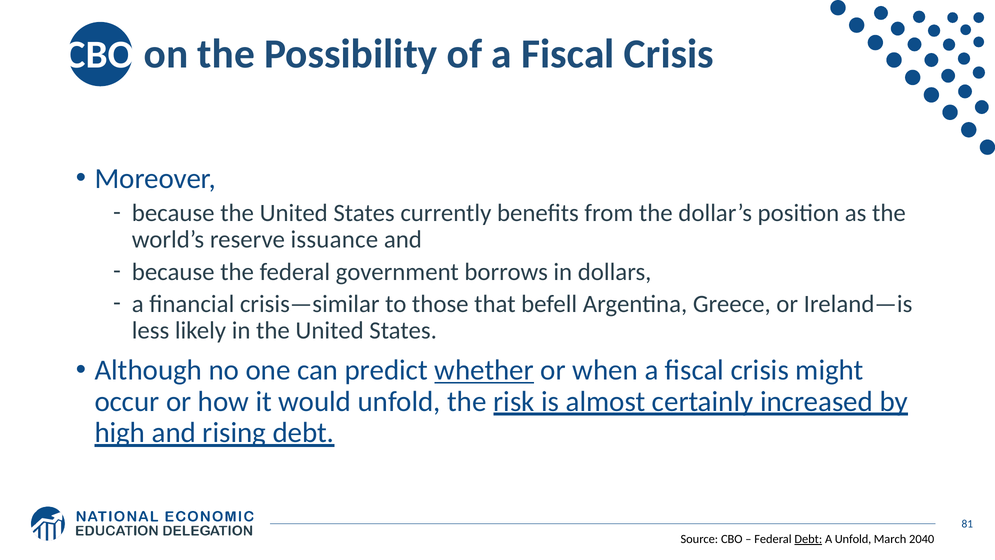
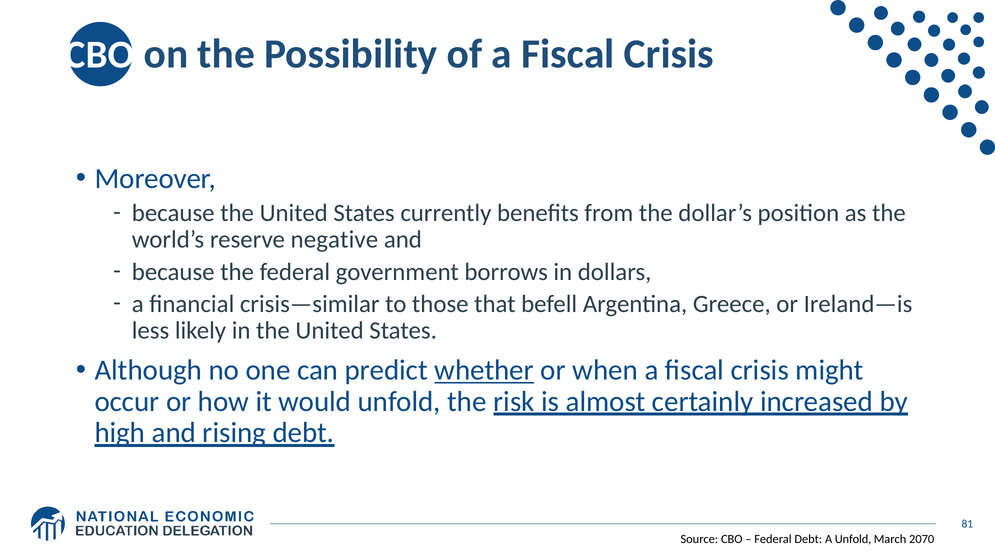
issuance: issuance -> negative
Debt at (808, 539) underline: present -> none
2040: 2040 -> 2070
